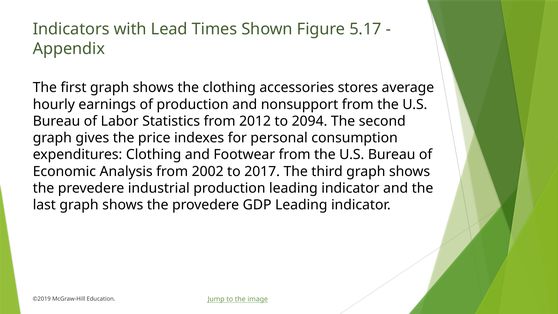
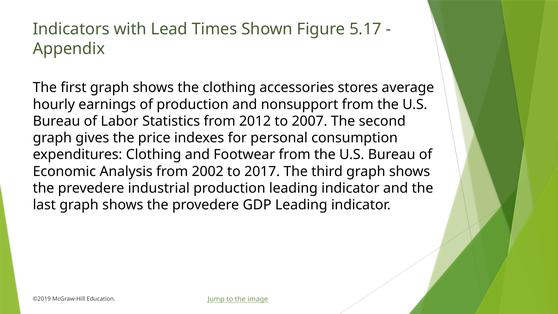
2094: 2094 -> 2007
